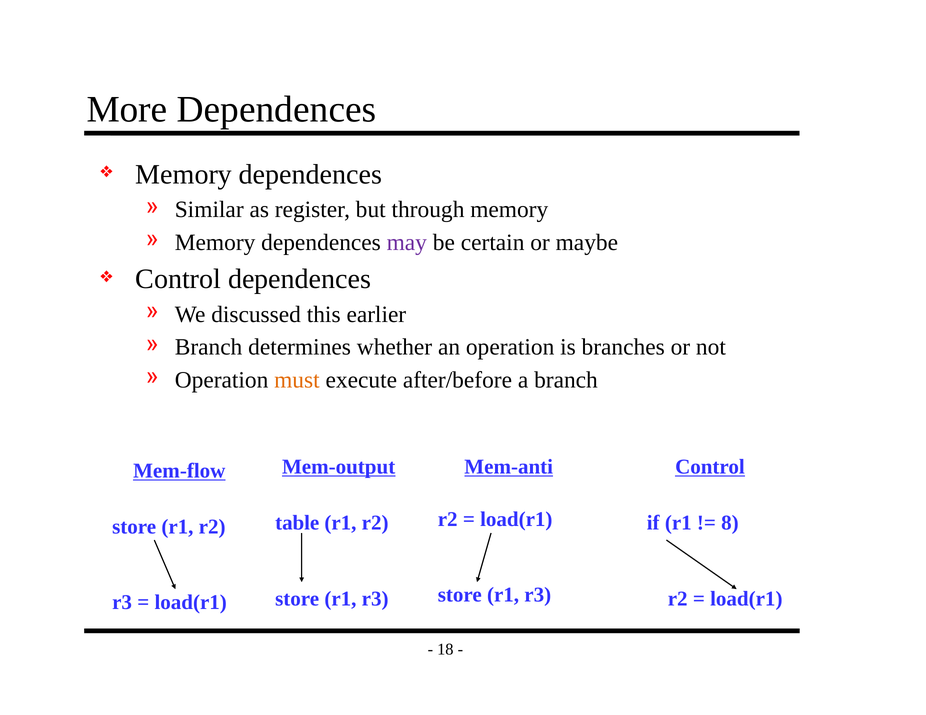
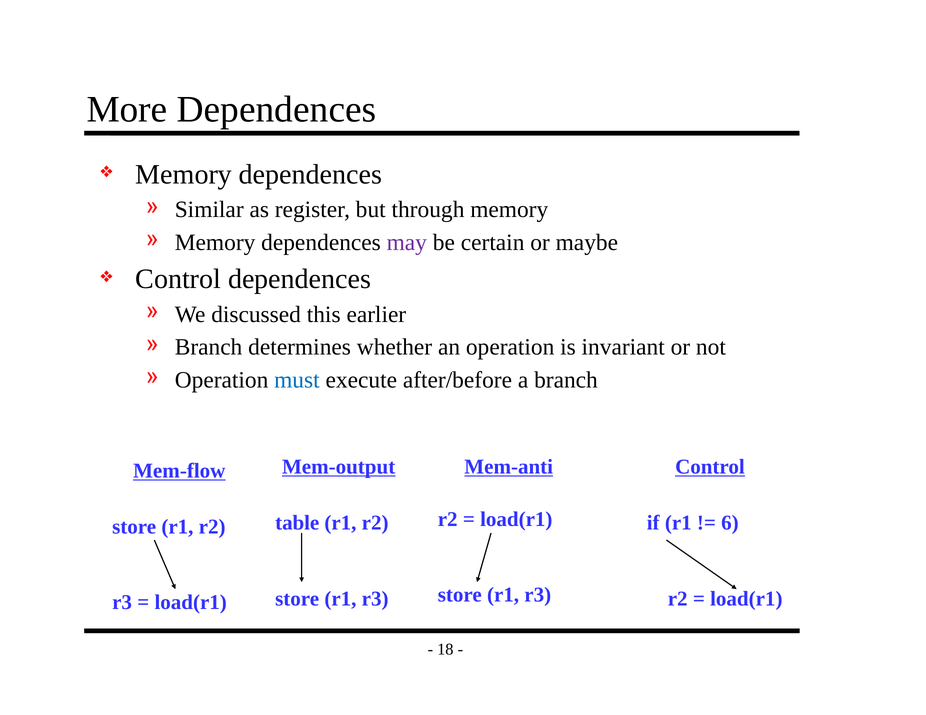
branches: branches -> invariant
must colour: orange -> blue
8: 8 -> 6
